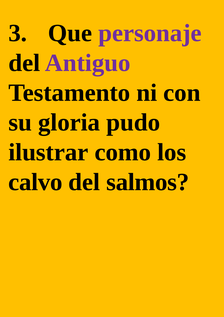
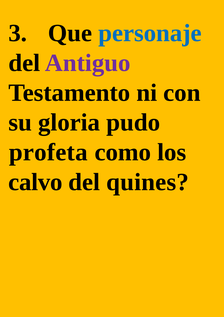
personaje colour: purple -> blue
ilustrar: ilustrar -> profeta
salmos: salmos -> quines
